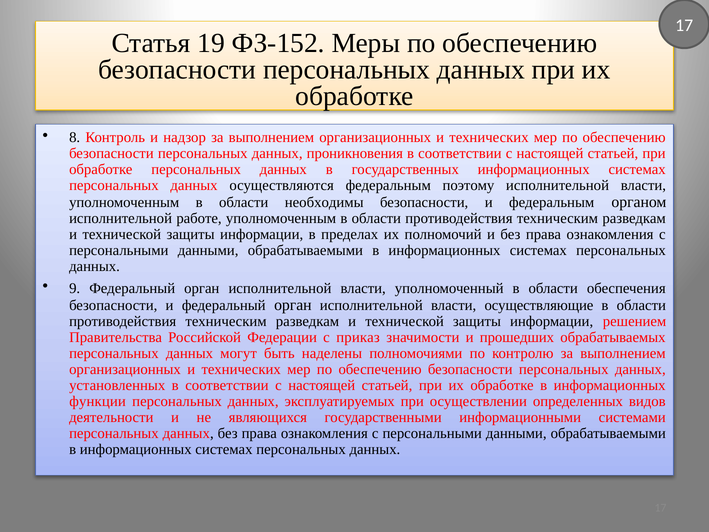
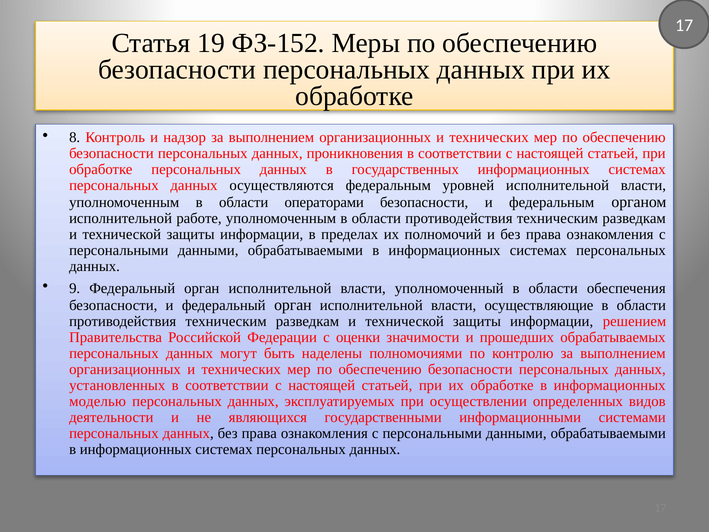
поэтому: поэтому -> уровней
необходимы: необходимы -> операторами
приказ: приказ -> оценки
функции: функции -> моделью
